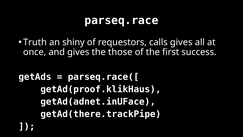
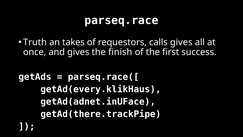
shiny: shiny -> takes
those: those -> finish
getAd(proof.klikHaus: getAd(proof.klikHaus -> getAd(every.klikHaus
